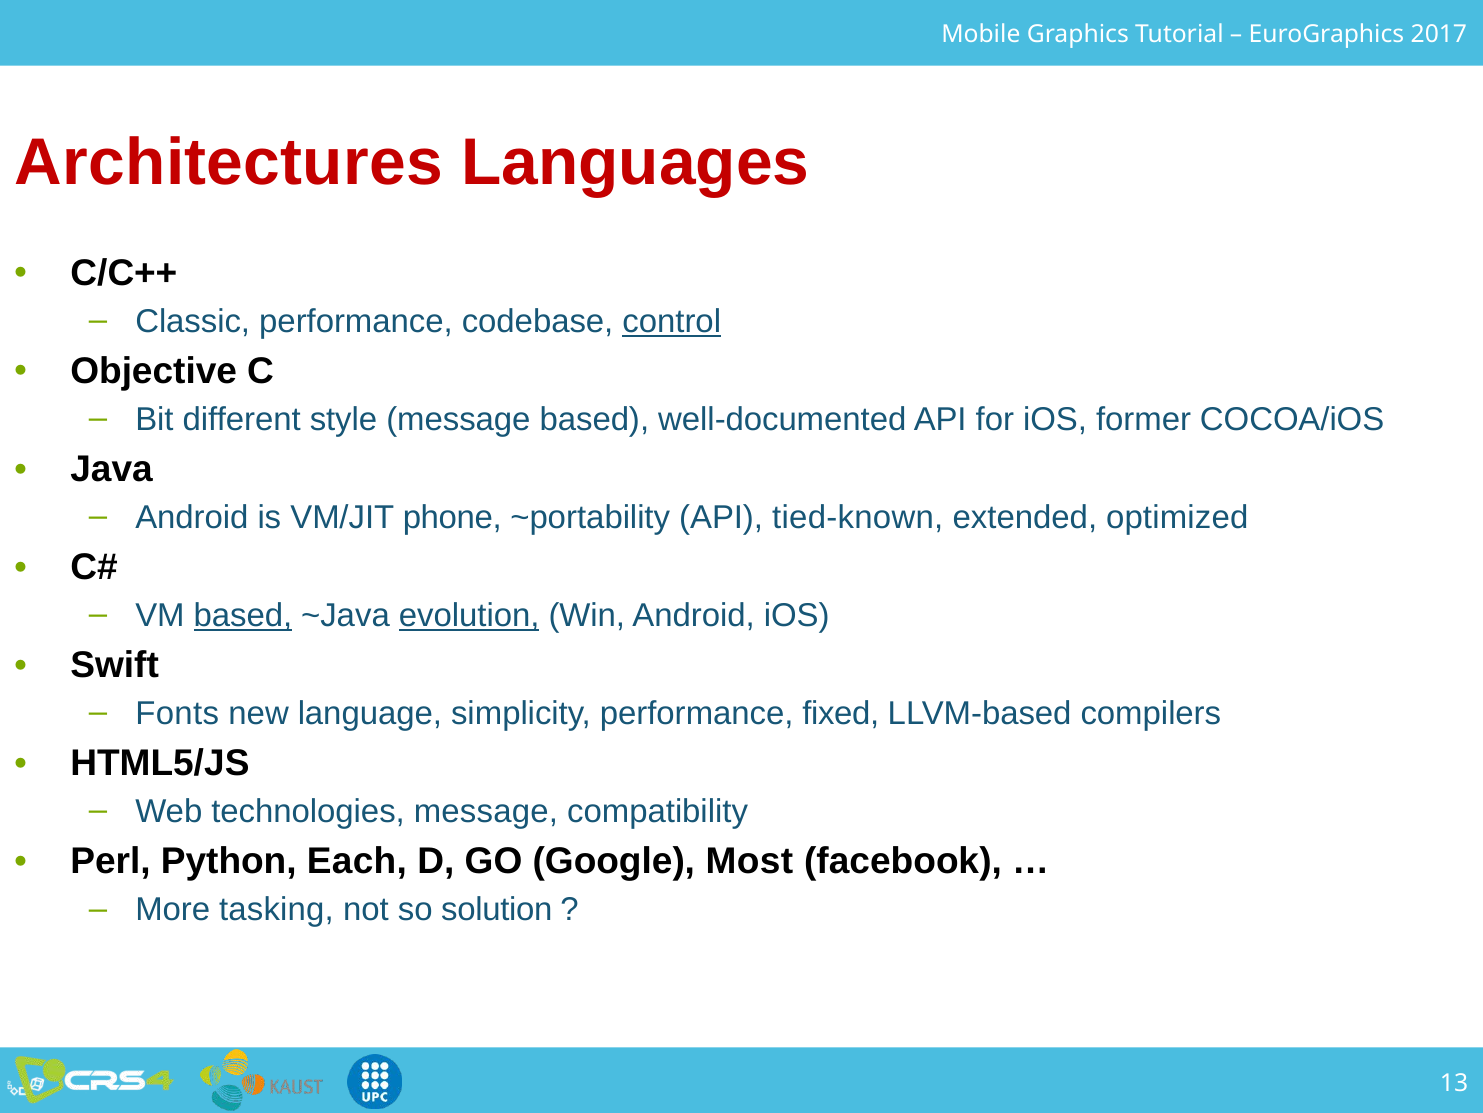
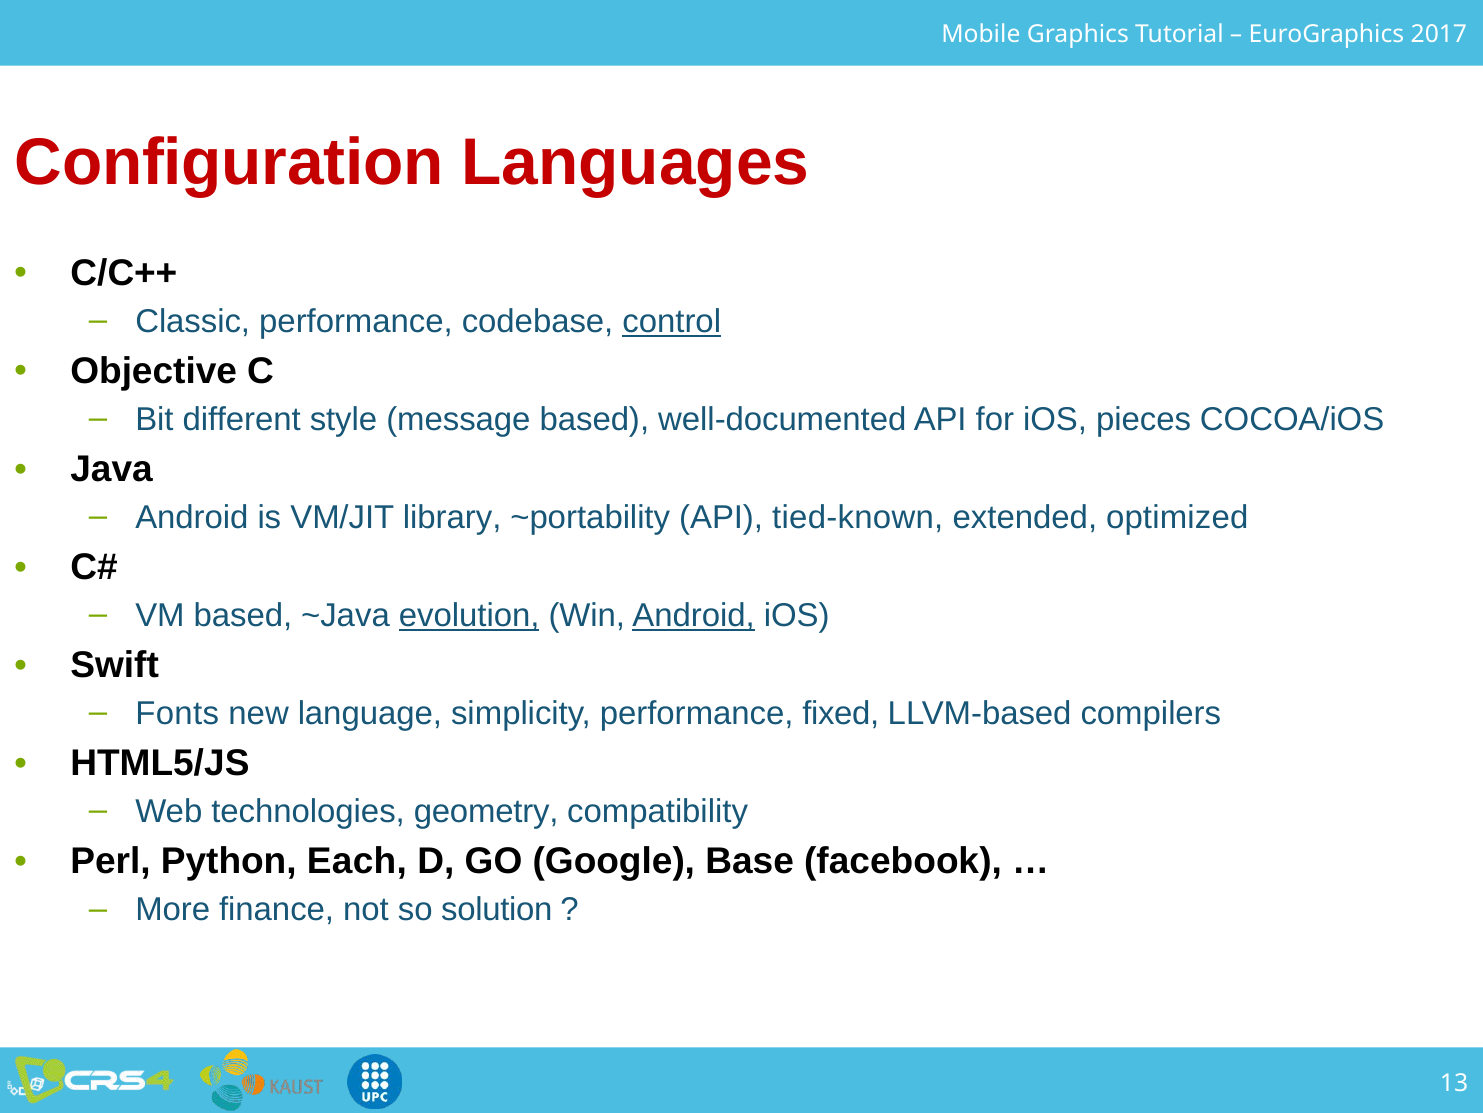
Architectures: Architectures -> Configuration
former: former -> pieces
phone: phone -> library
based at (243, 615) underline: present -> none
Android at (694, 615) underline: none -> present
technologies message: message -> geometry
Most: Most -> Base
tasking: tasking -> finance
